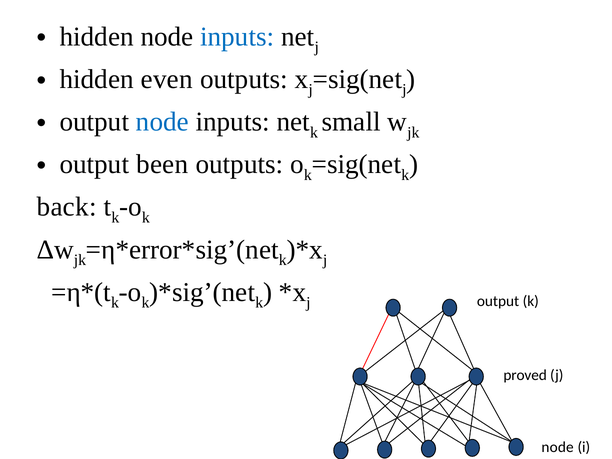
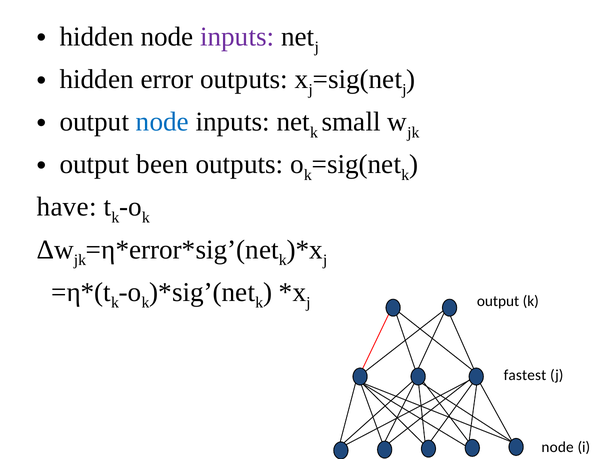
inputs at (237, 37) colour: blue -> purple
even: even -> error
back: back -> have
proved: proved -> fastest
